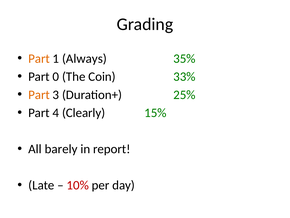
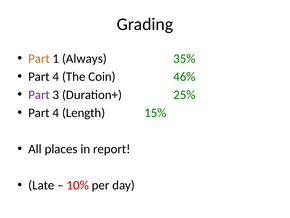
0 at (56, 76): 0 -> 4
33%: 33% -> 46%
Part at (39, 95) colour: orange -> purple
Clearly: Clearly -> Length
barely: barely -> places
